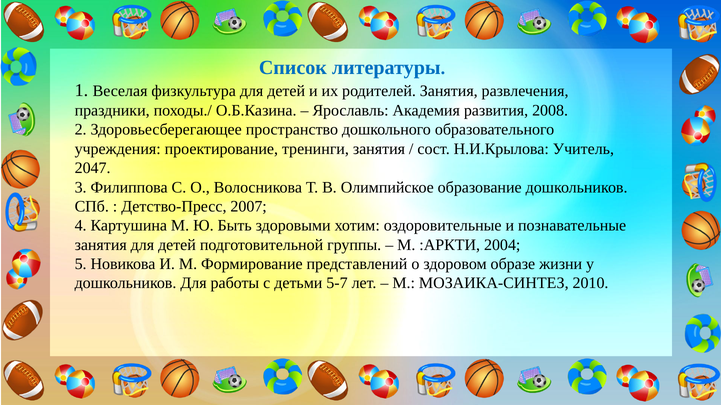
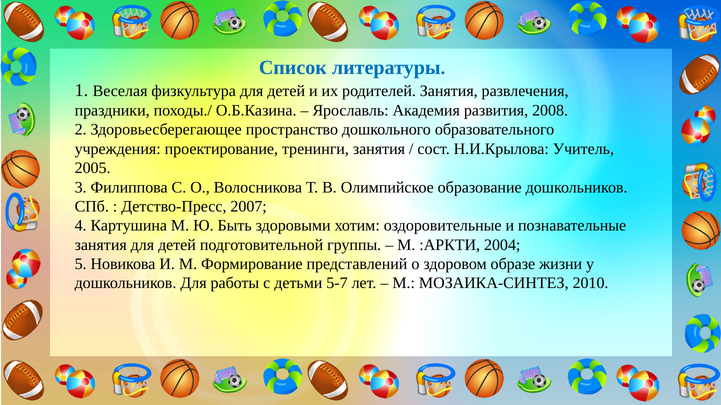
2047: 2047 -> 2005
